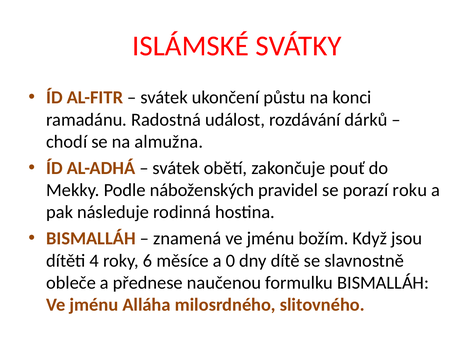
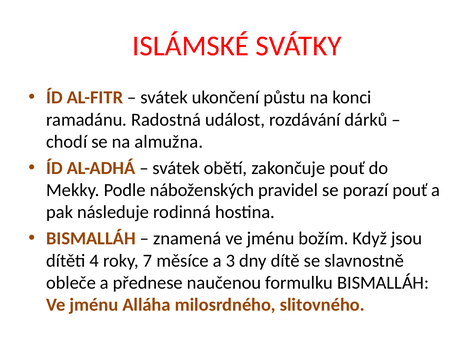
porazí roku: roku -> pouť
6: 6 -> 7
0: 0 -> 3
